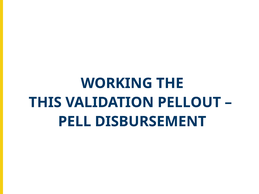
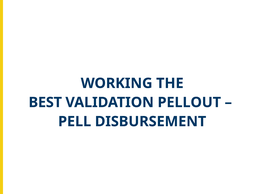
THIS: THIS -> BEST
